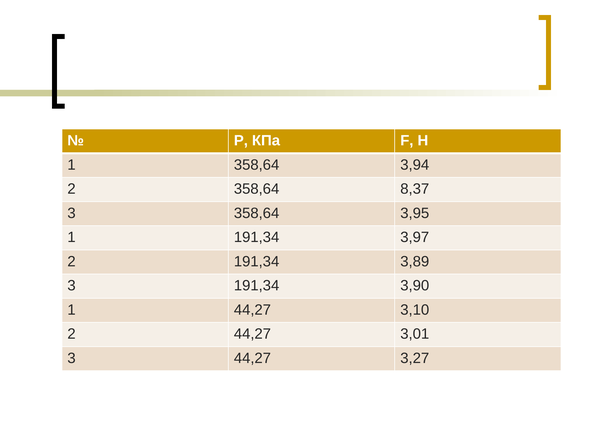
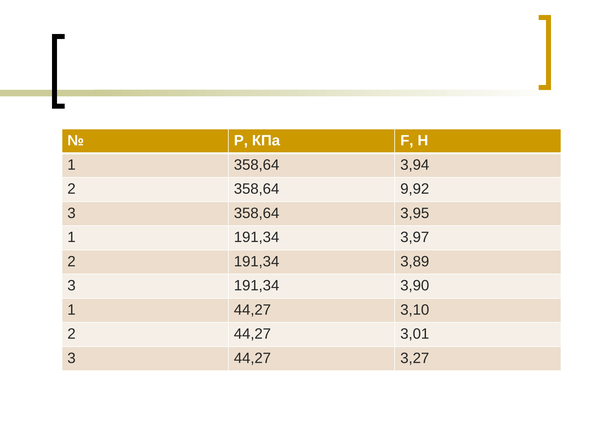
8,37: 8,37 -> 9,92
